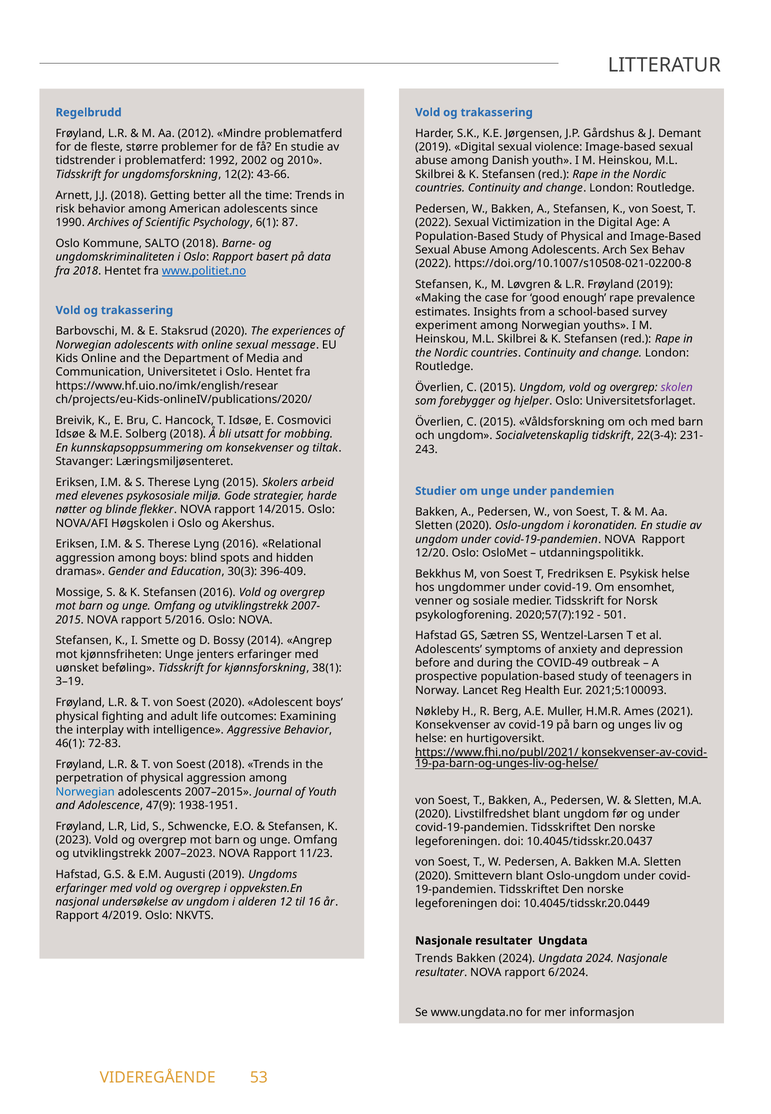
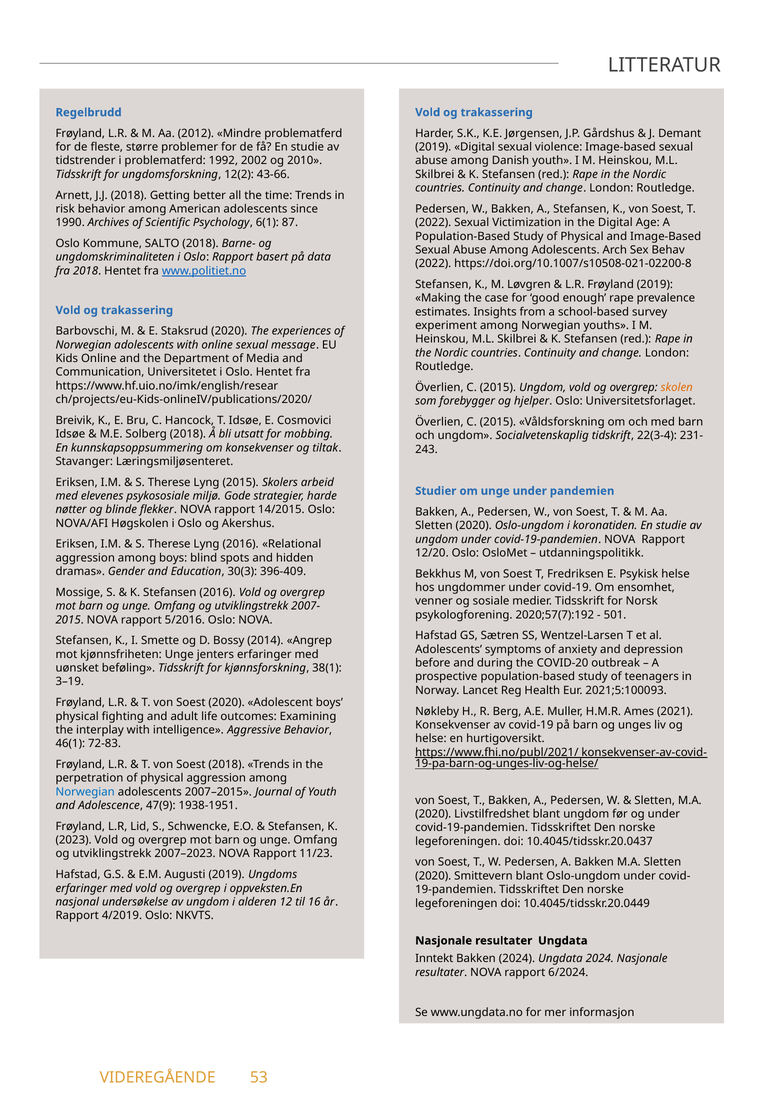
skolen colour: purple -> orange
COVID-49: COVID-49 -> COVID-20
Trends at (434, 958): Trends -> Inntekt
